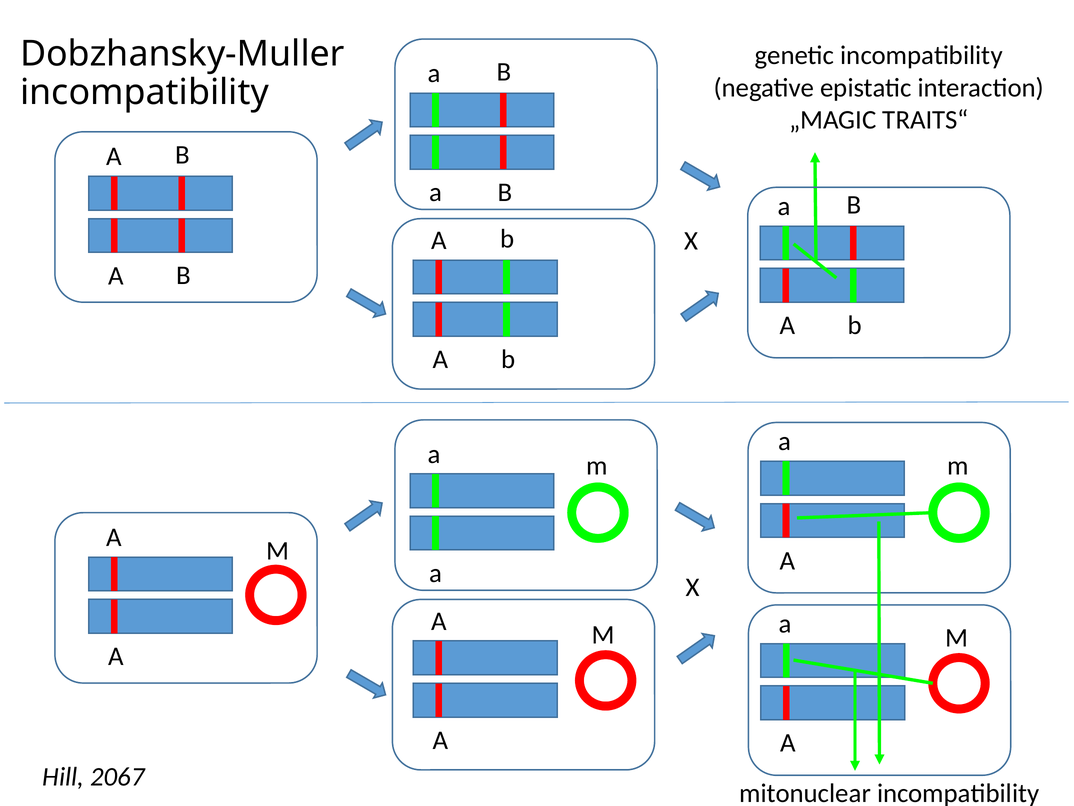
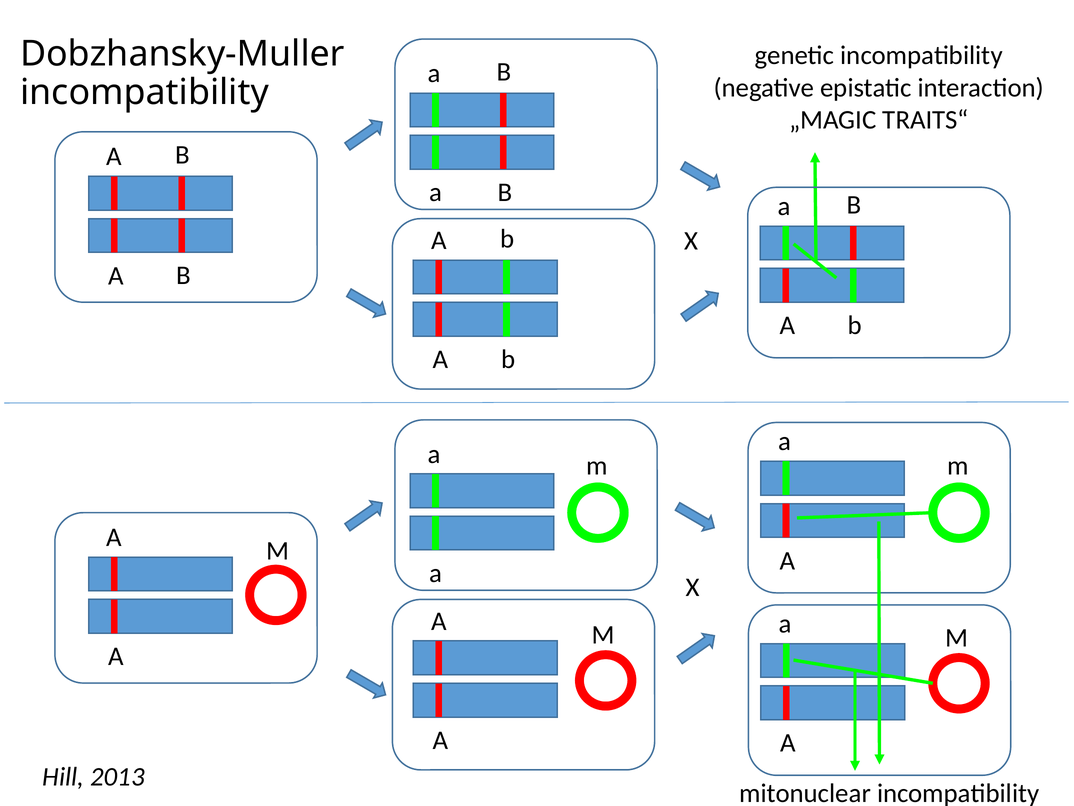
2067: 2067 -> 2013
